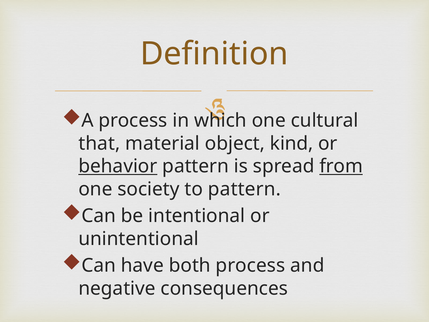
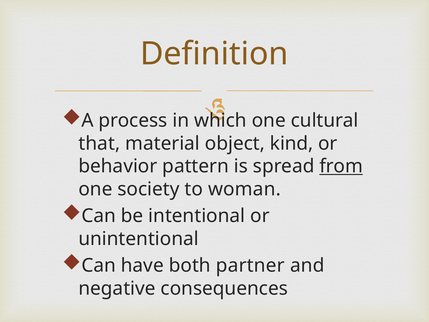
behavior underline: present -> none
to pattern: pattern -> woman
both process: process -> partner
